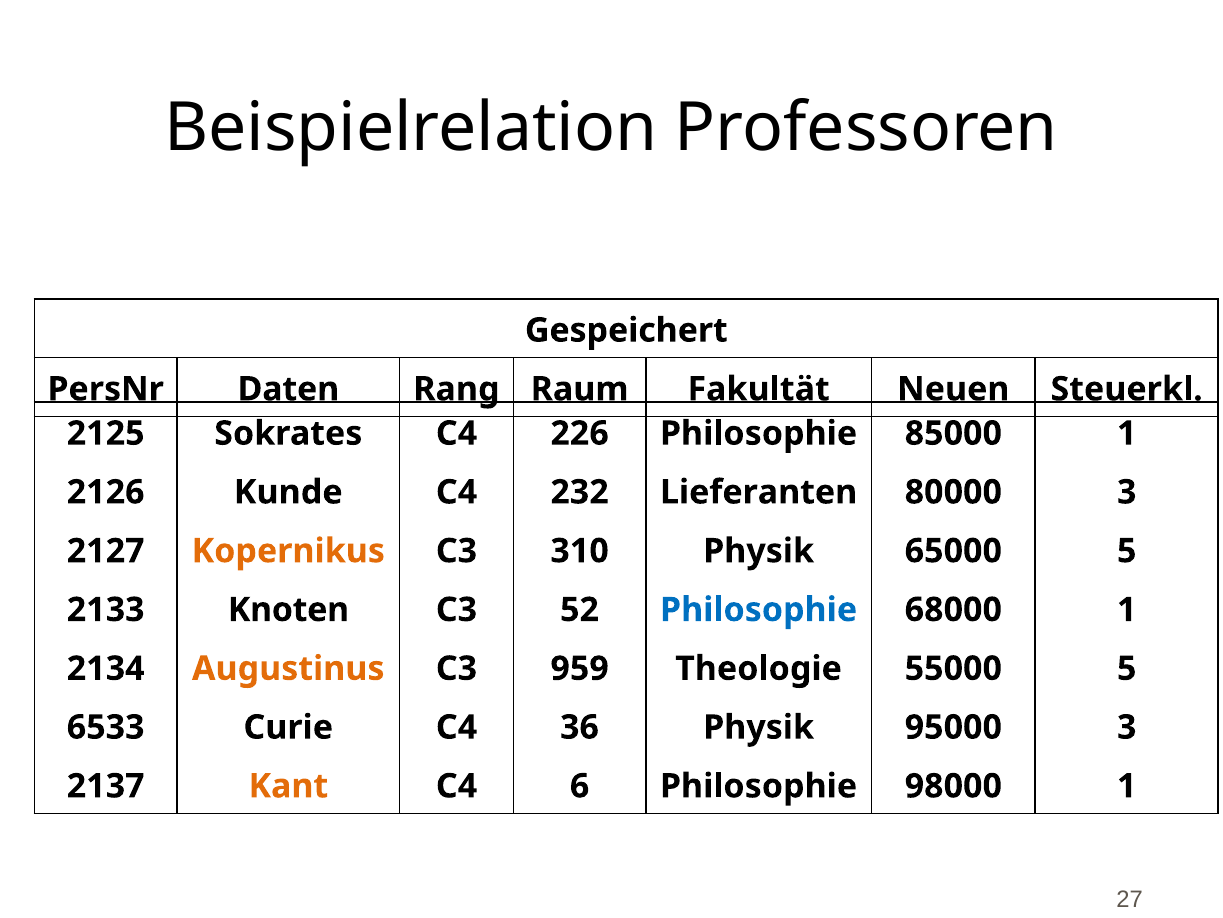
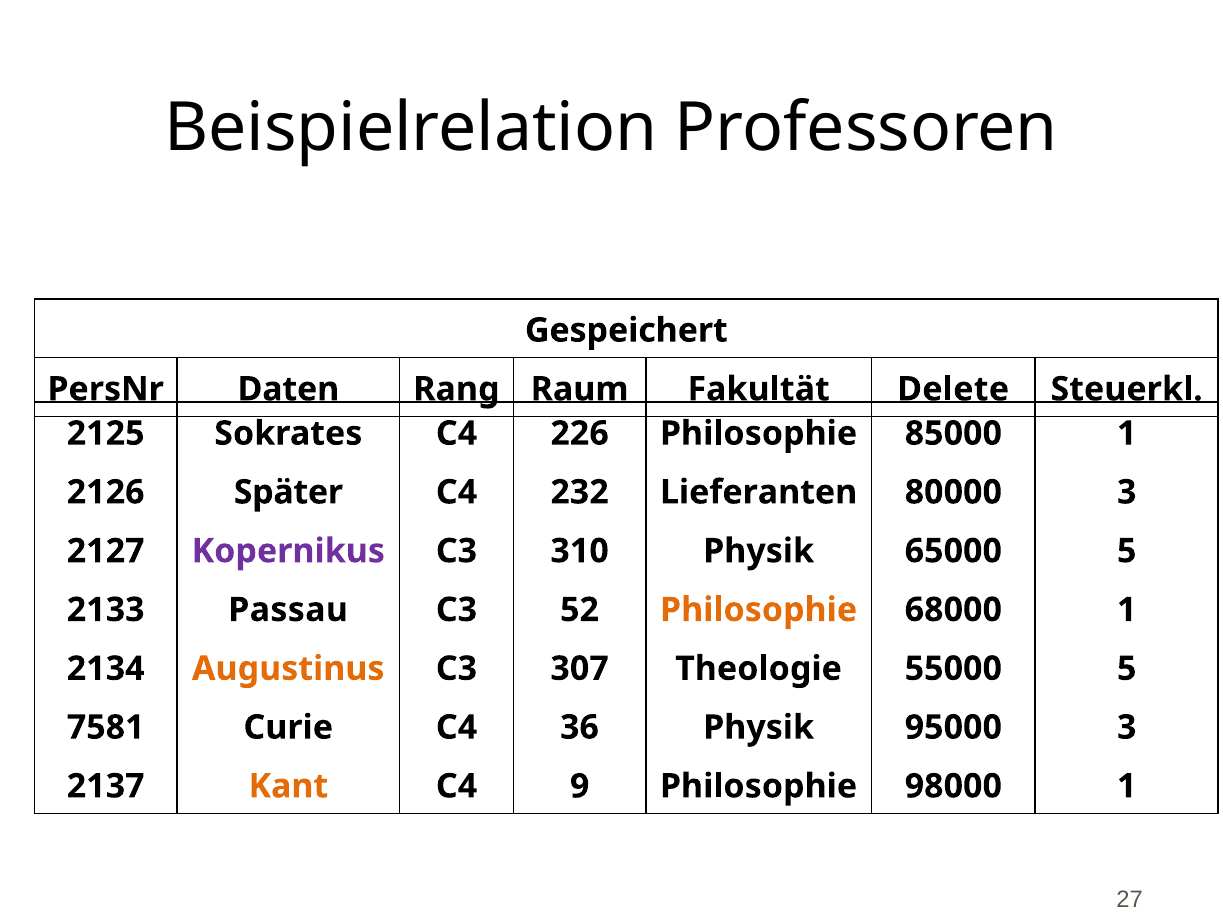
Neuen: Neuen -> Delete
Kunde: Kunde -> Später
Kopernikus colour: orange -> purple
Knoten: Knoten -> Passau
Philosophie at (759, 609) colour: blue -> orange
959: 959 -> 307
6533: 6533 -> 7581
6: 6 -> 9
